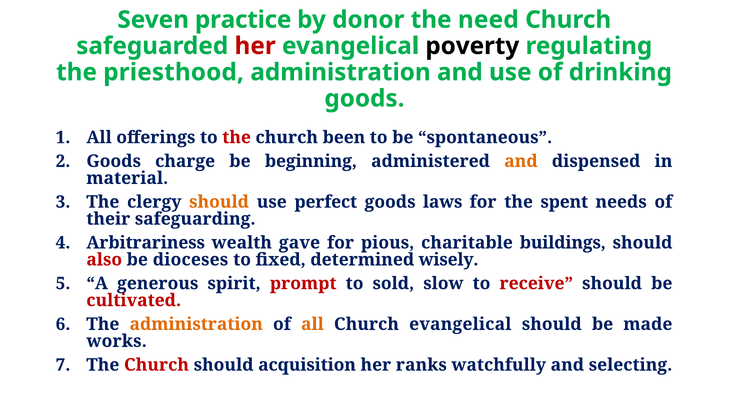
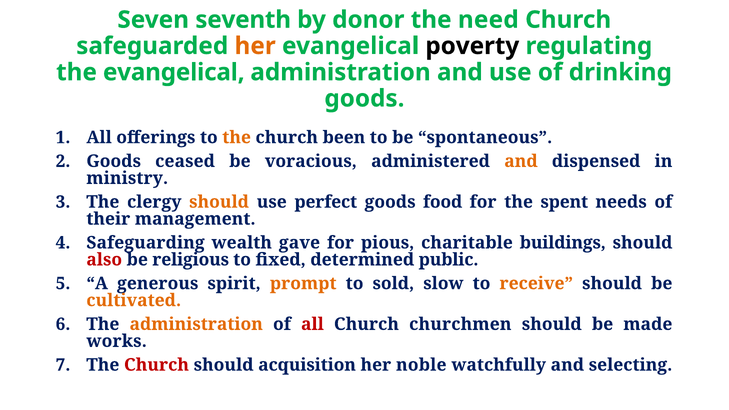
practice: practice -> seventh
her at (255, 46) colour: red -> orange
the priesthood: priesthood -> evangelical
the at (237, 137) colour: red -> orange
charge: charge -> ceased
beginning: beginning -> voracious
material: material -> ministry
laws: laws -> food
safeguarding: safeguarding -> management
Arbitrariness: Arbitrariness -> Safeguarding
dioceses: dioceses -> religious
wisely: wisely -> public
prompt colour: red -> orange
receive colour: red -> orange
cultivated colour: red -> orange
all at (312, 324) colour: orange -> red
Church evangelical: evangelical -> churchmen
ranks: ranks -> noble
